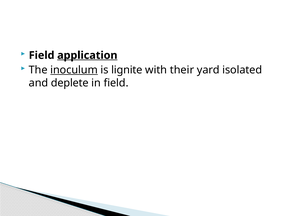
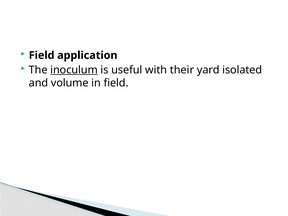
application underline: present -> none
lignite: lignite -> useful
deplete: deplete -> volume
